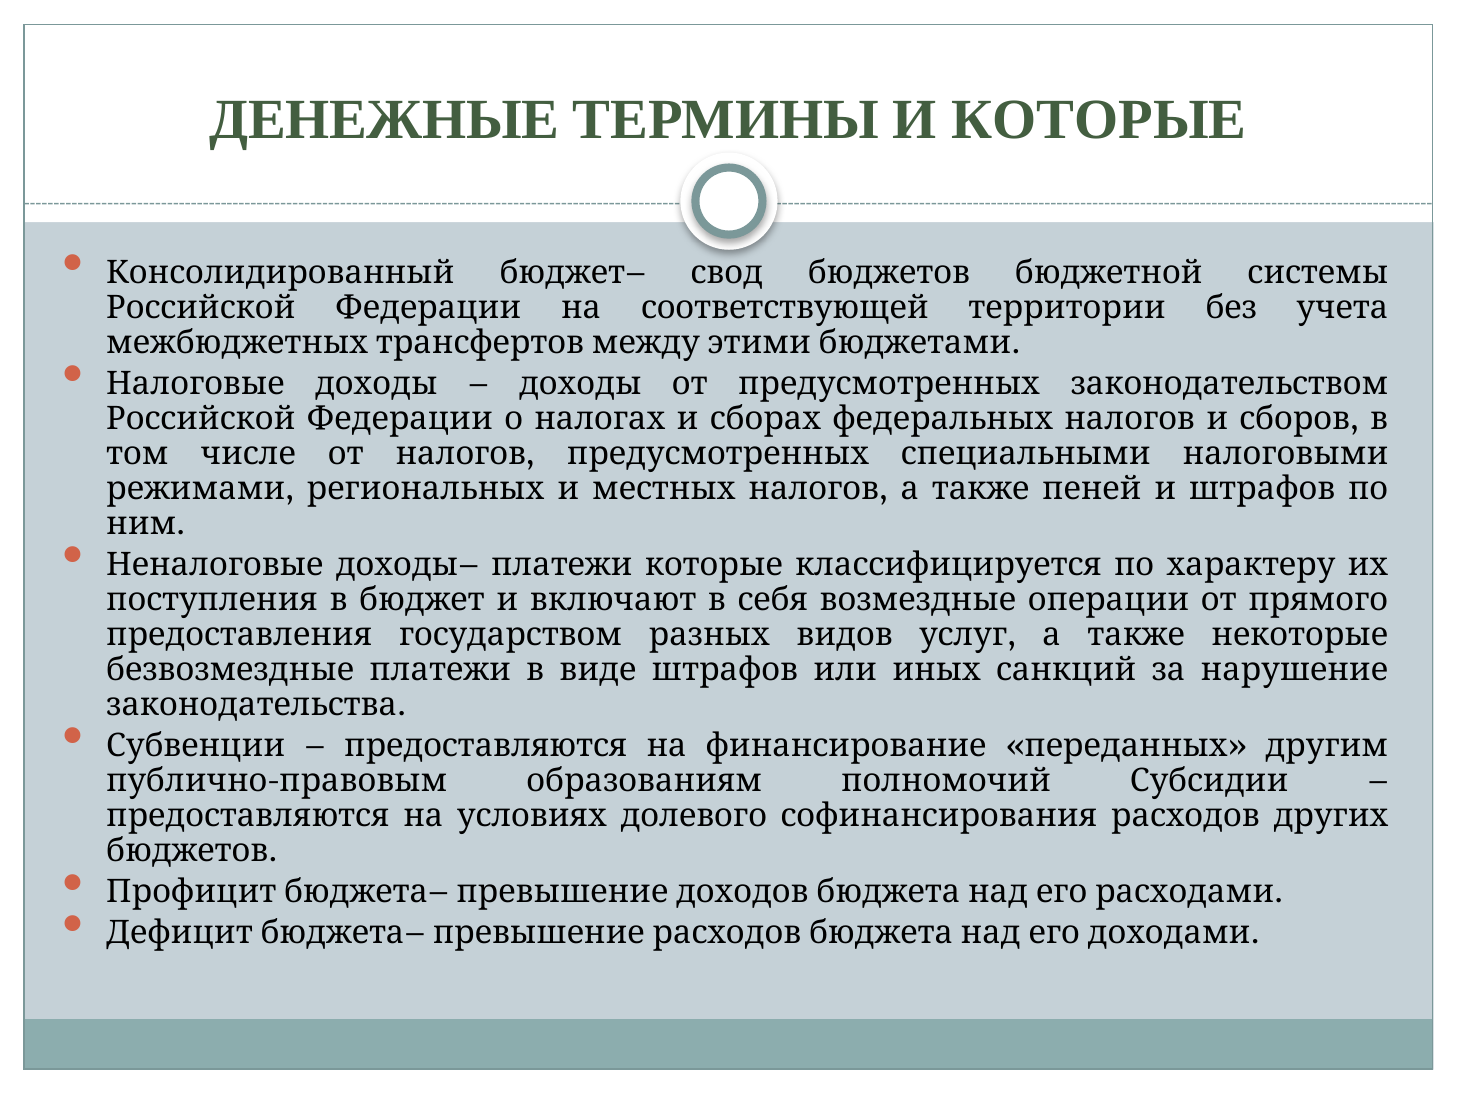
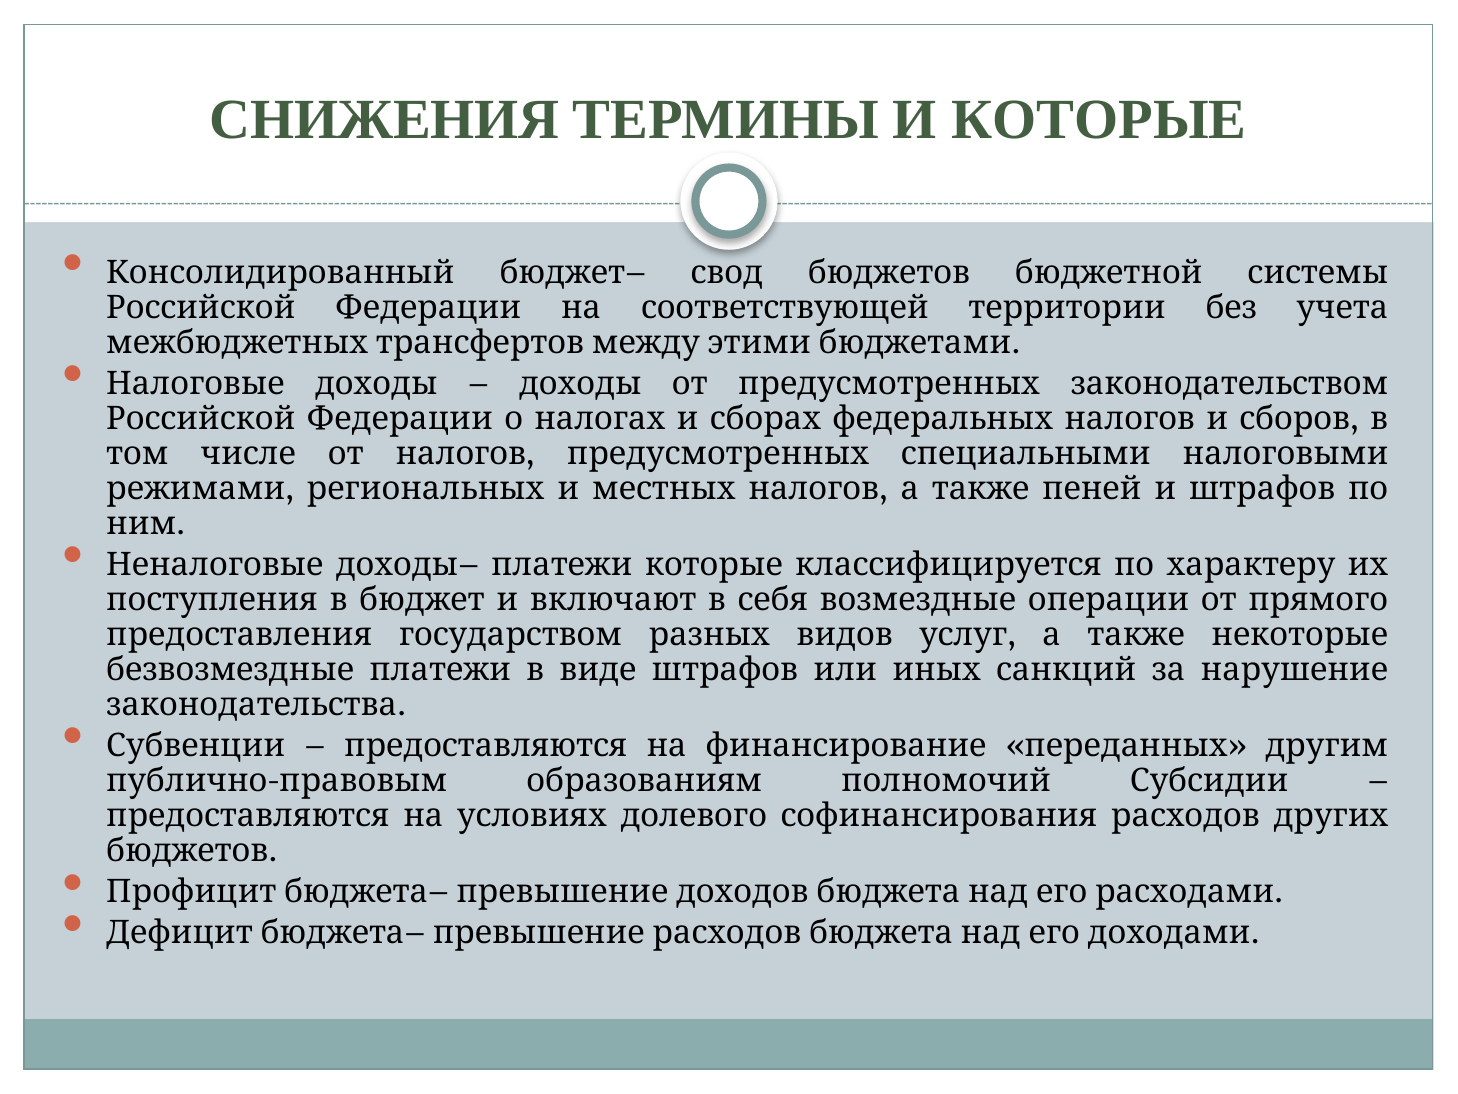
ДЕНЕЖНЫЕ: ДЕНЕЖНЫЕ -> СНИЖЕНИЯ
